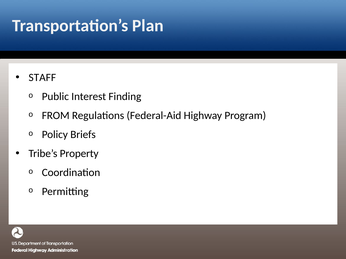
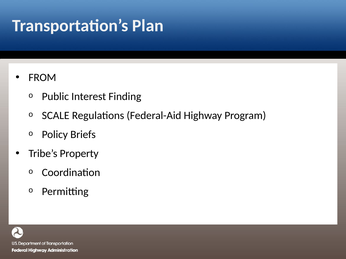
STAFF: STAFF -> FROM
FROM: FROM -> SCALE
